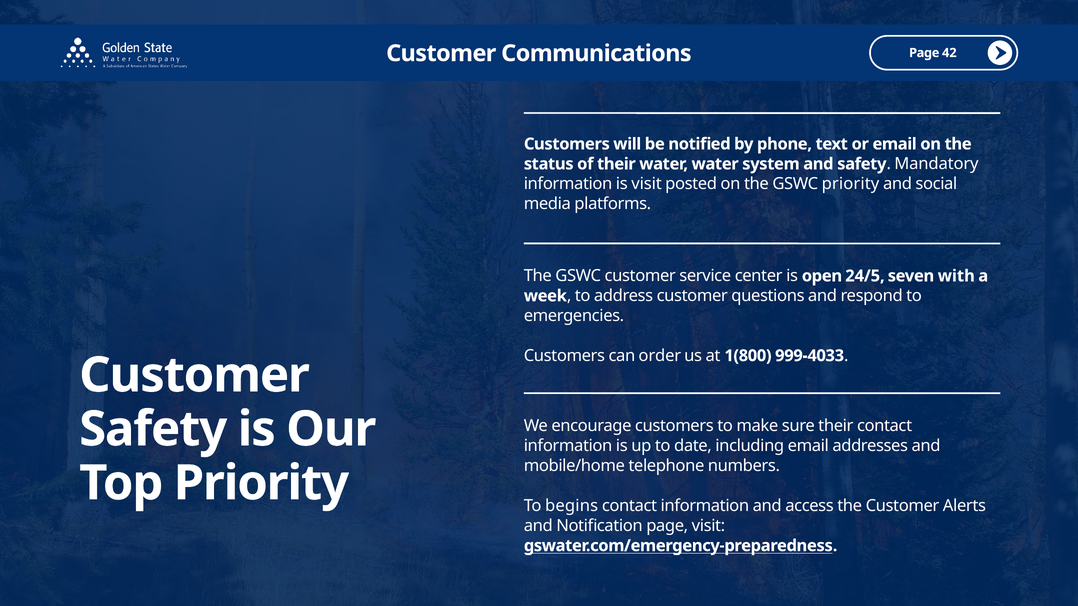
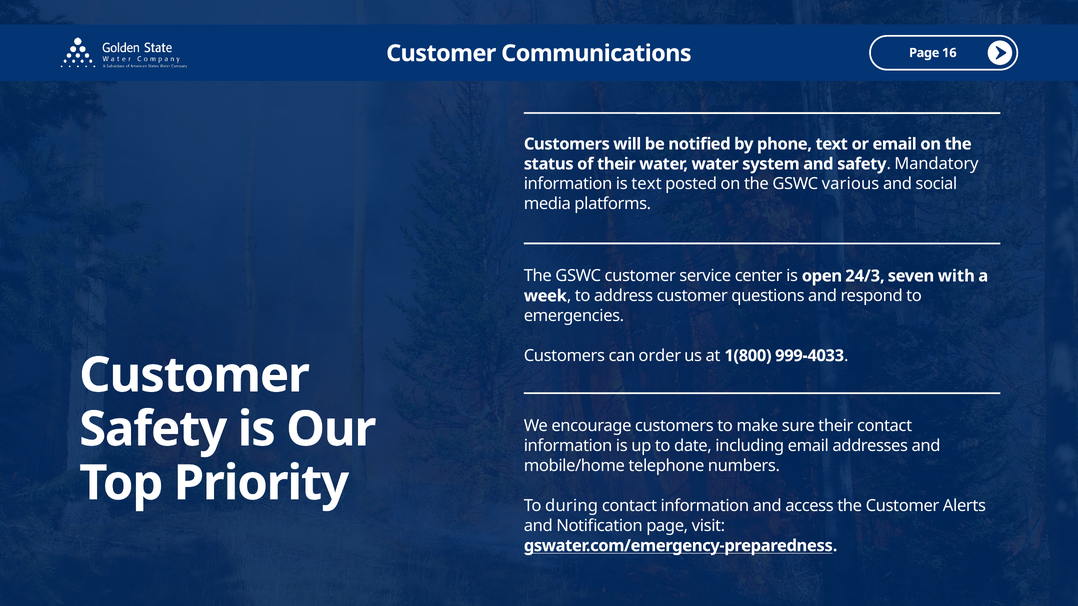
42: 42 -> 16
is visit: visit -> text
GSWC priority: priority -> various
24/5: 24/5 -> 24/3
begins: begins -> during
